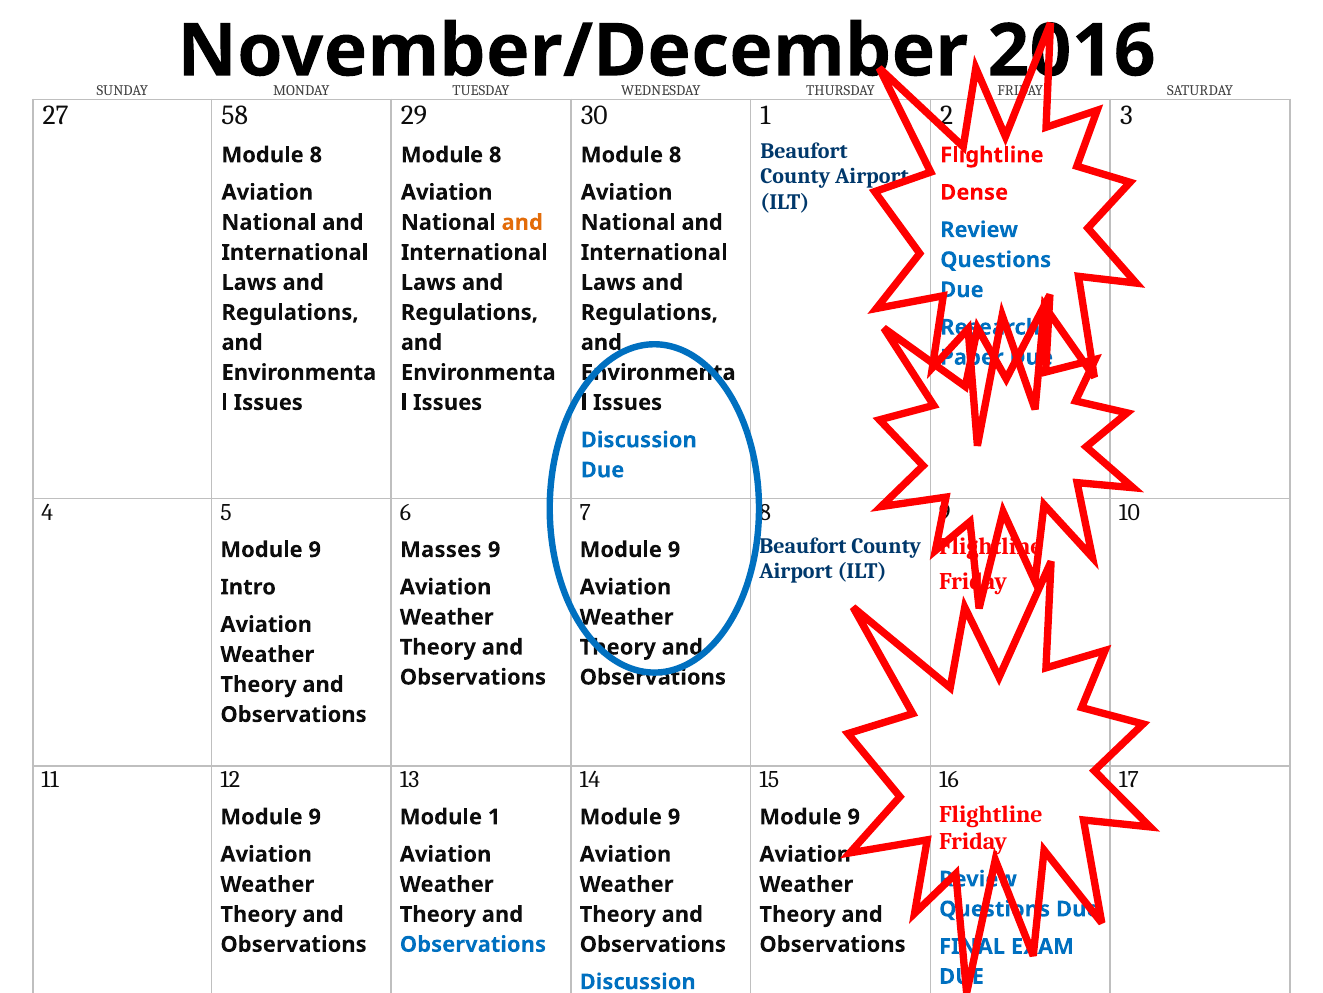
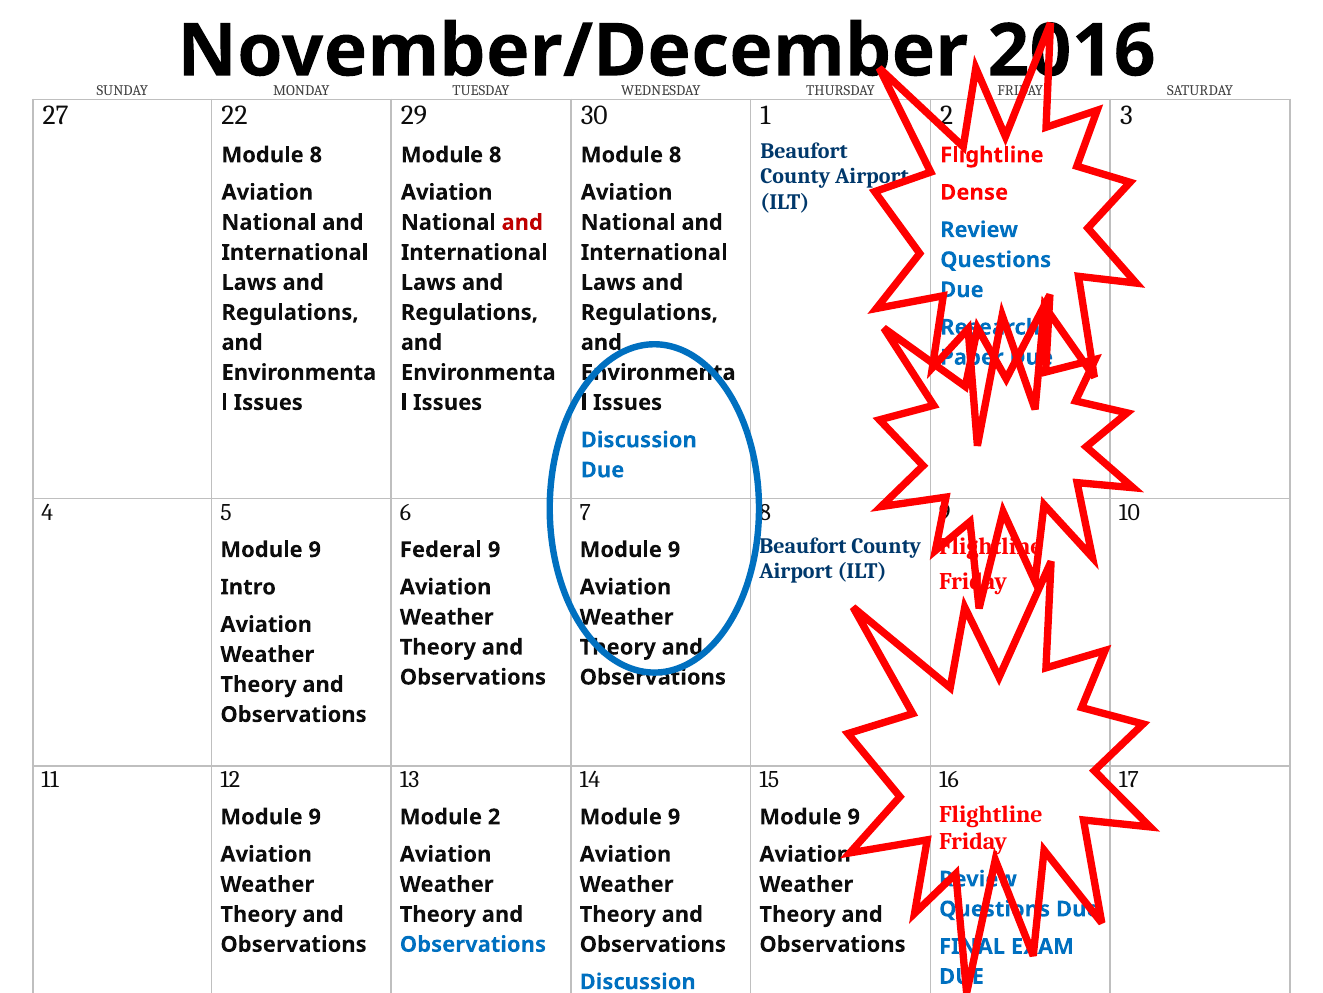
58: 58 -> 22
and at (522, 222) colour: orange -> red
Masses: Masses -> Federal
Module 1: 1 -> 2
